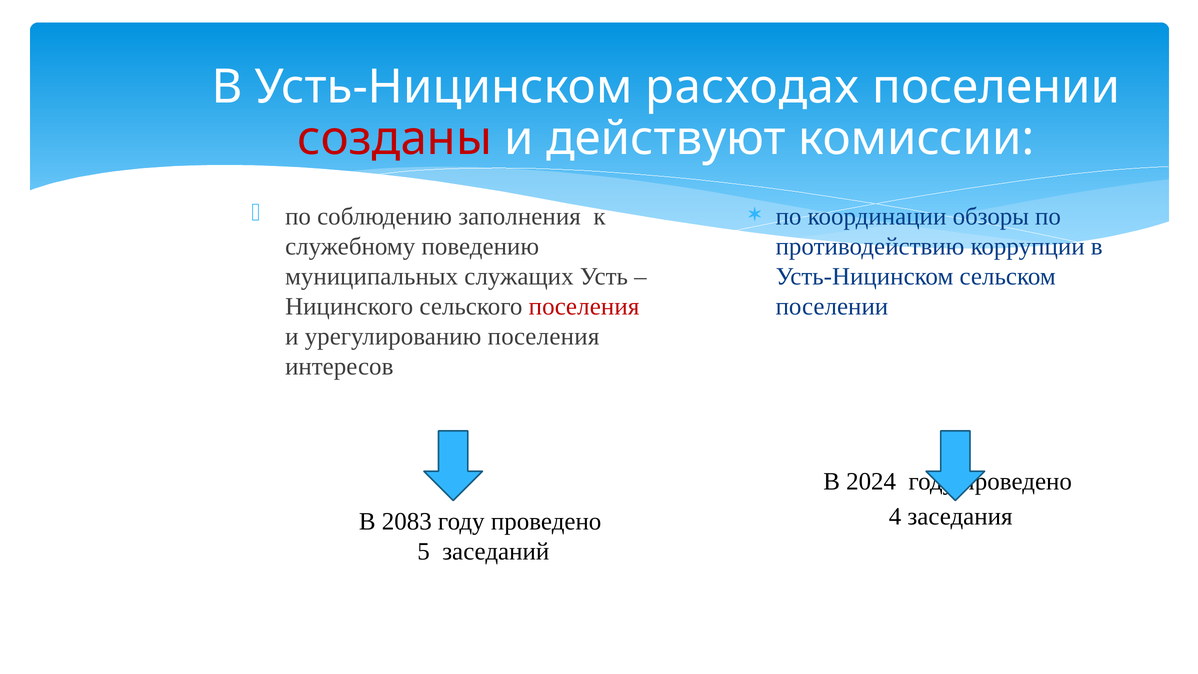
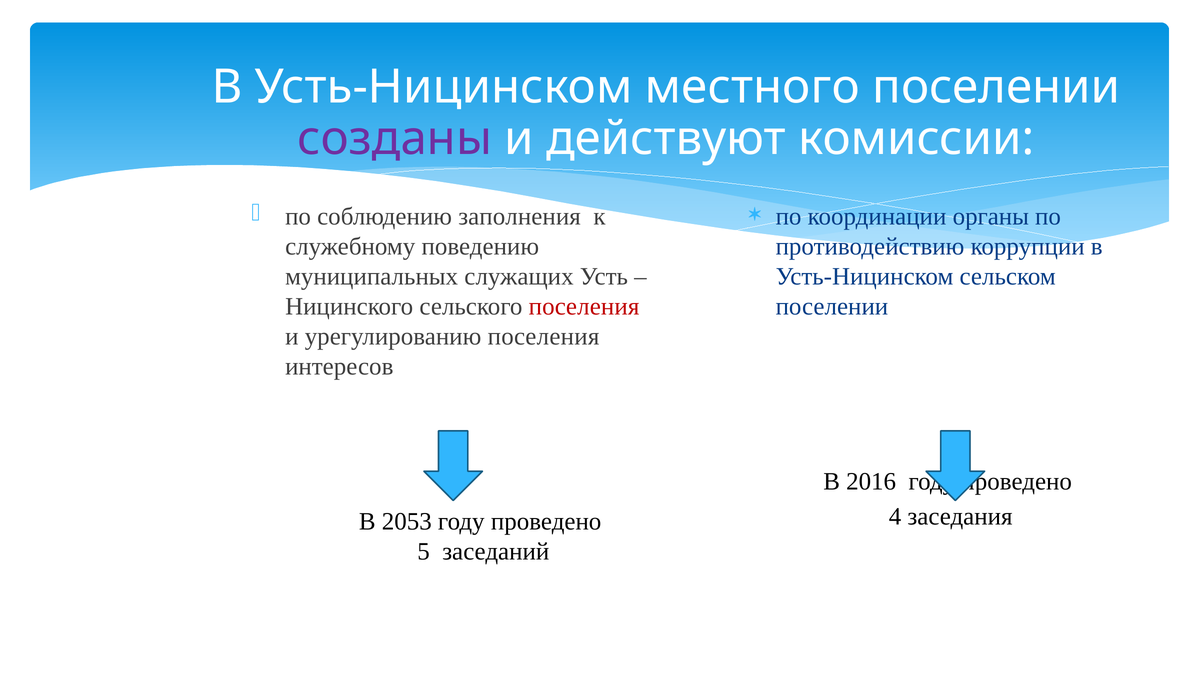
расходах: расходах -> местного
созданы colour: red -> purple
обзоры: обзоры -> органы
2024: 2024 -> 2016
2083: 2083 -> 2053
